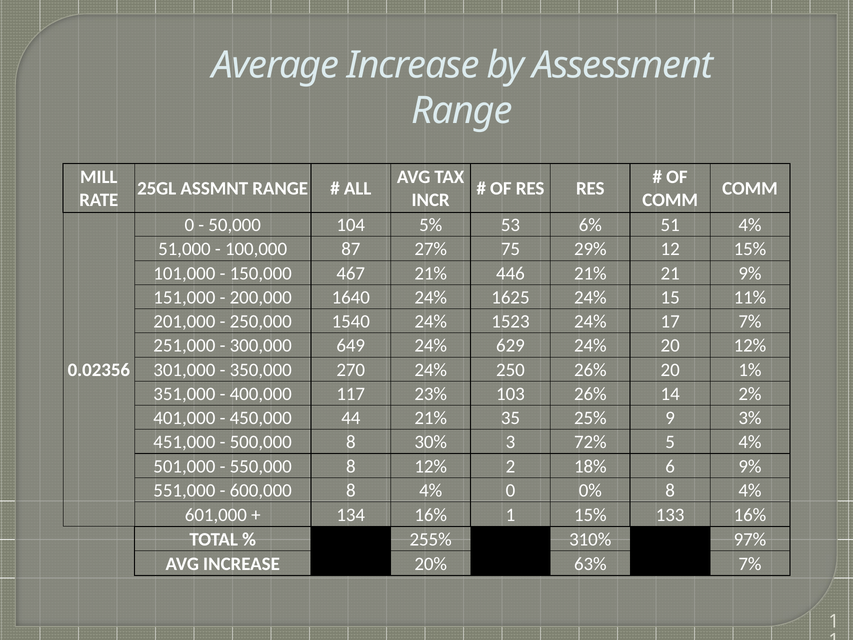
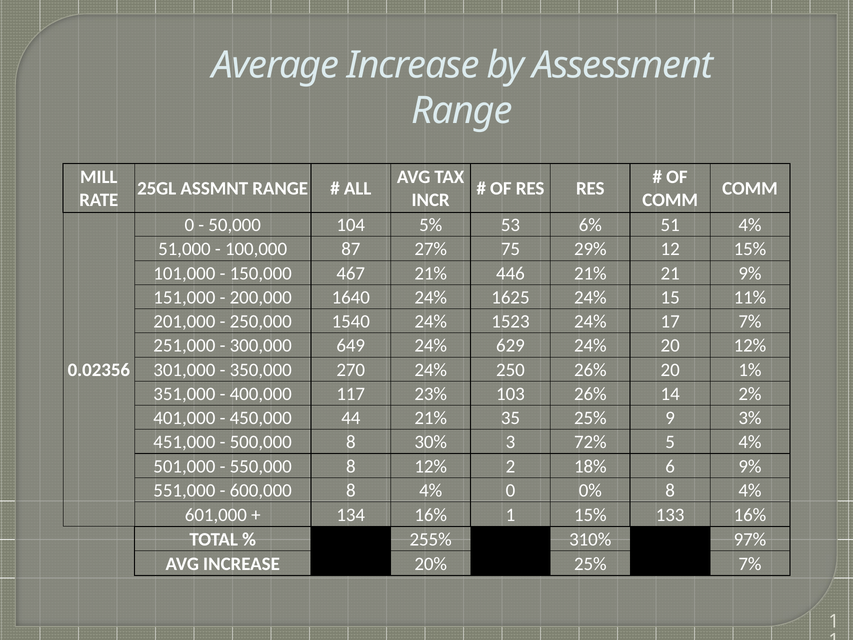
20% 63%: 63% -> 25%
